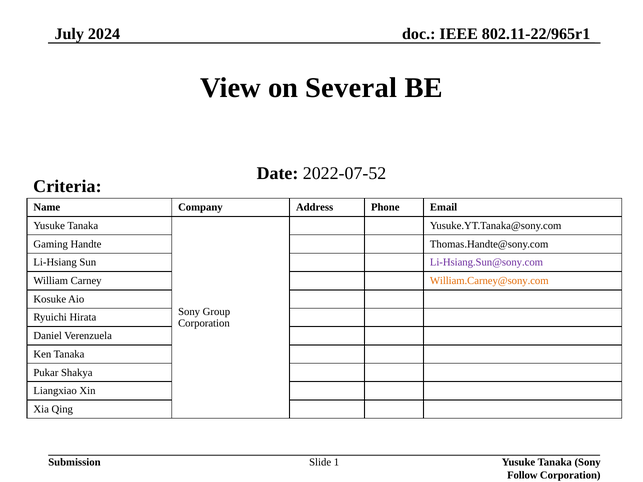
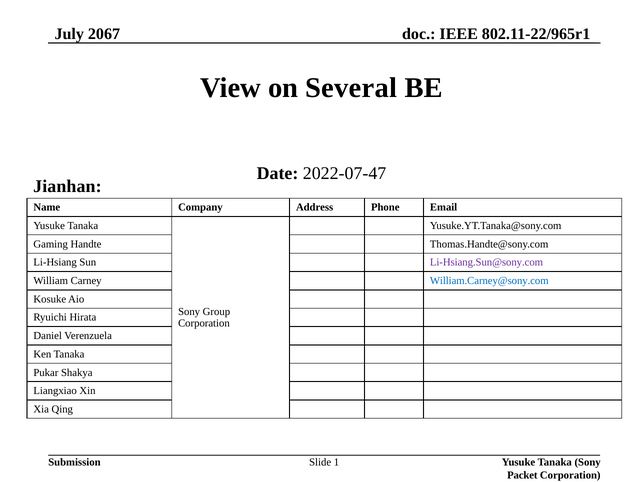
2024: 2024 -> 2067
2022-07-52: 2022-07-52 -> 2022-07-47
Criteria: Criteria -> Jianhan
William.Carney@sony.com colour: orange -> blue
Follow: Follow -> Packet
